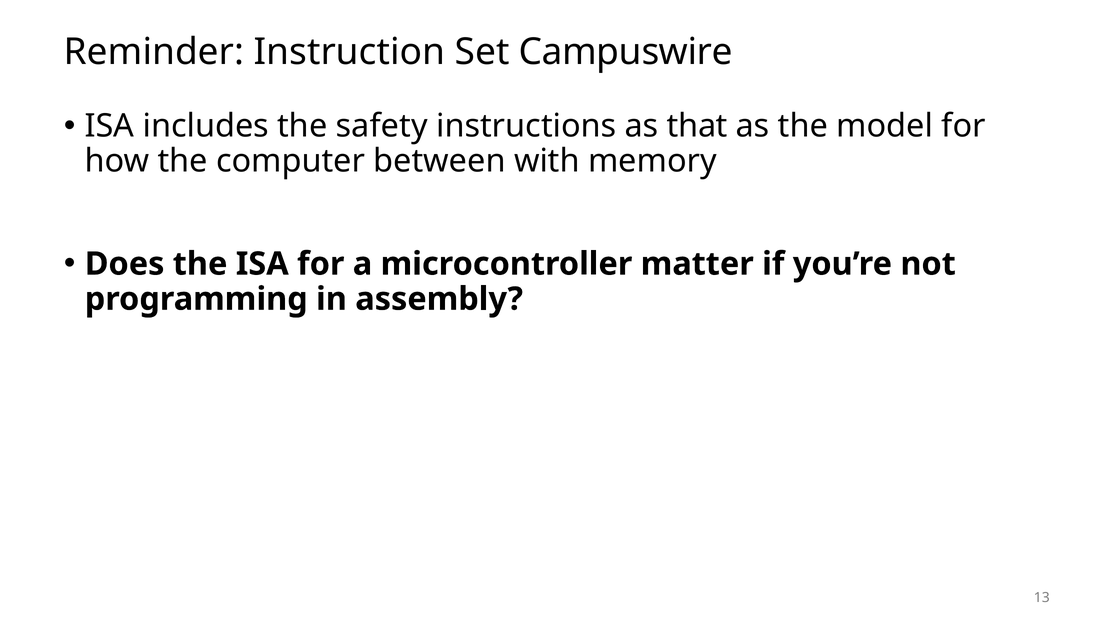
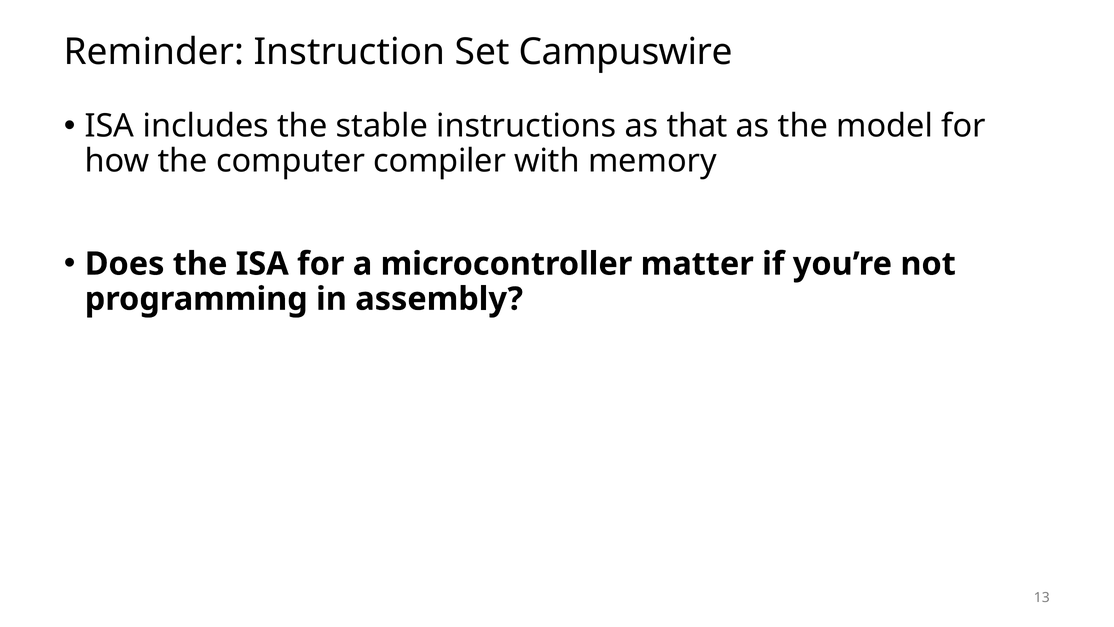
safety: safety -> stable
between: between -> compiler
